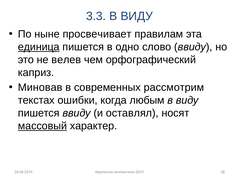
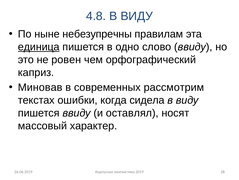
3.3: 3.3 -> 4.8
просвечивает: просвечивает -> небезупречны
велев: велев -> ровен
любым: любым -> сидела
массовый underline: present -> none
